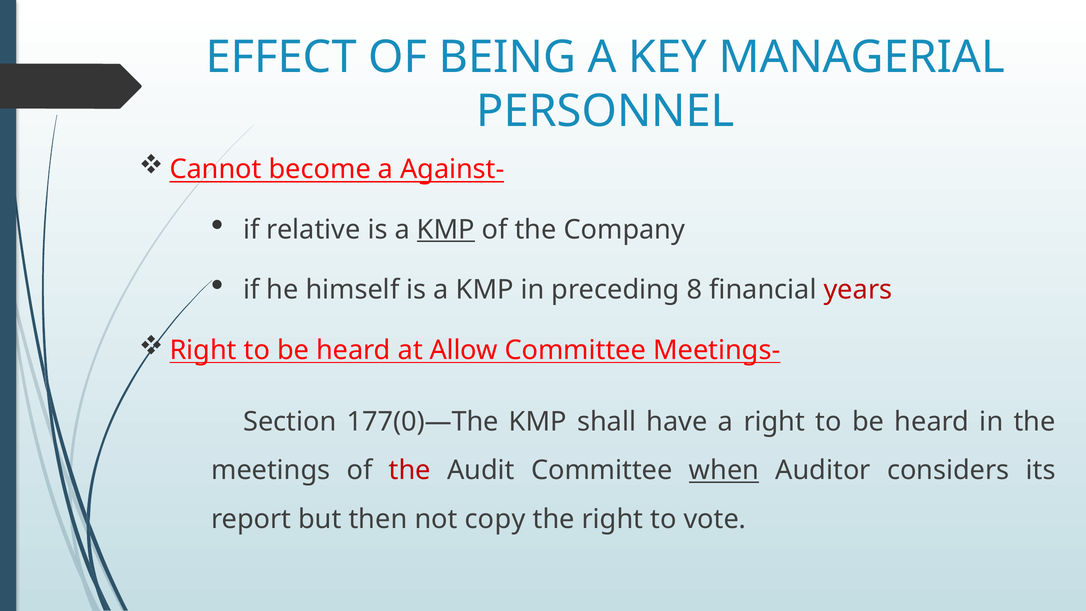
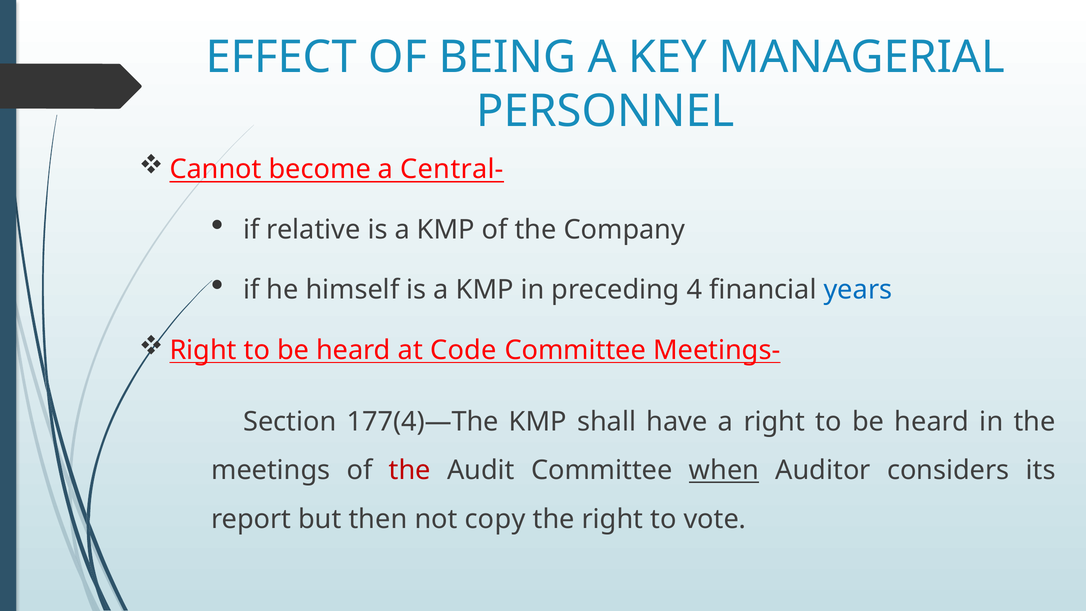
Against-: Against- -> Central-
KMP at (446, 230) underline: present -> none
8: 8 -> 4
years colour: red -> blue
Allow: Allow -> Code
177(0)—The: 177(0)—The -> 177(4)—The
